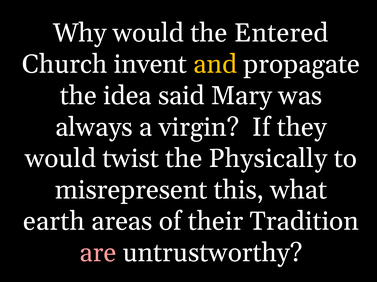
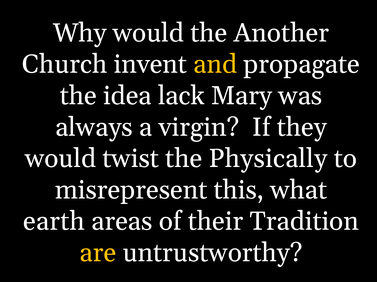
Entered: Entered -> Another
said: said -> lack
are colour: pink -> yellow
